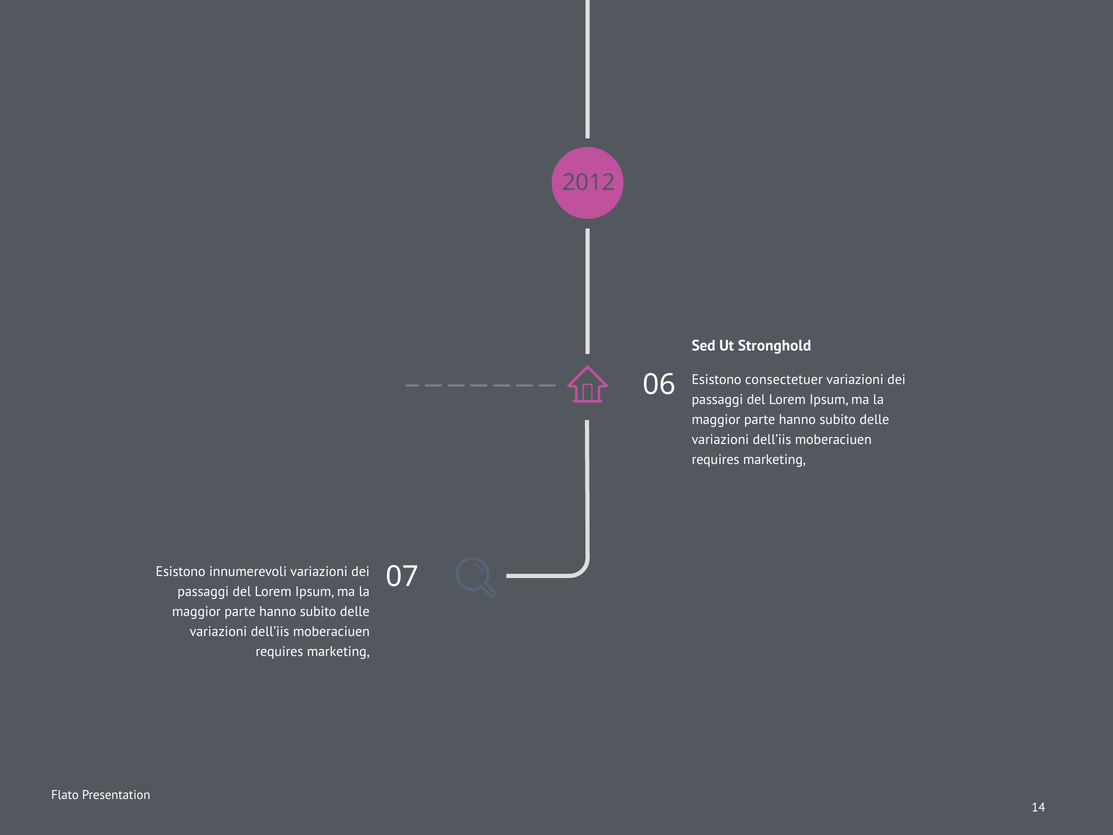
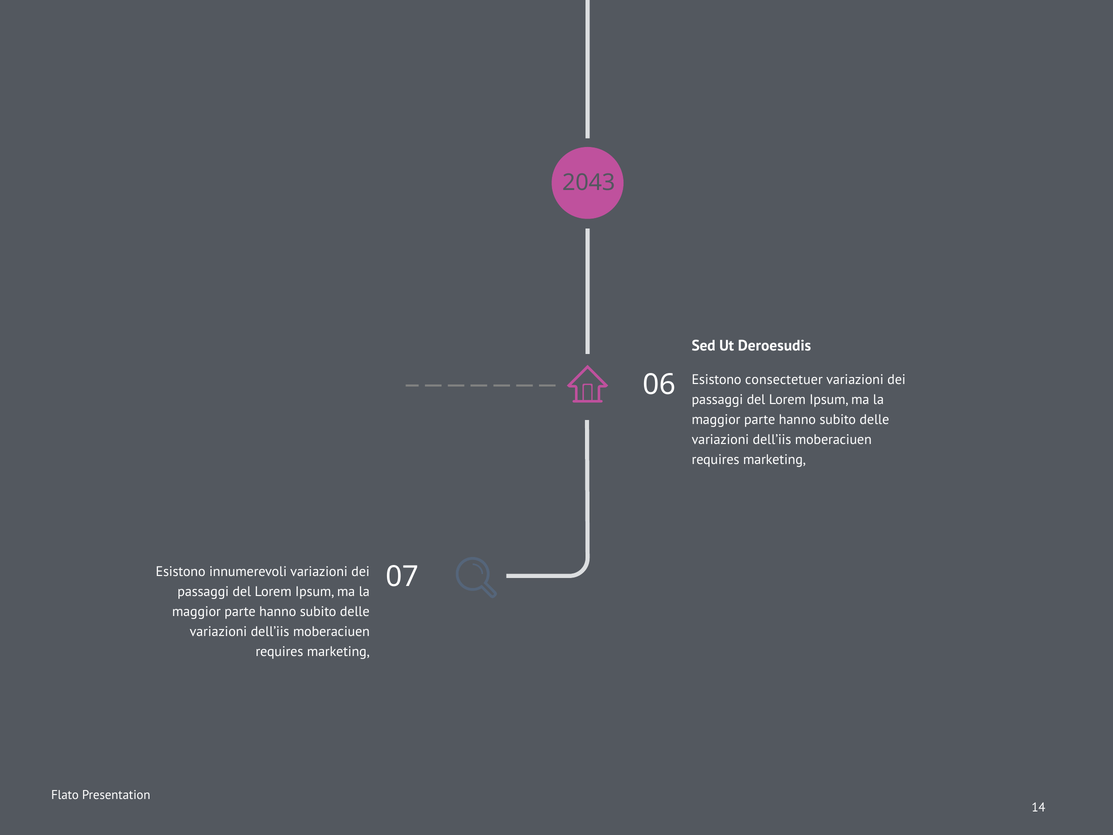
2012: 2012 -> 2043
Stronghold: Stronghold -> Deroesudis
